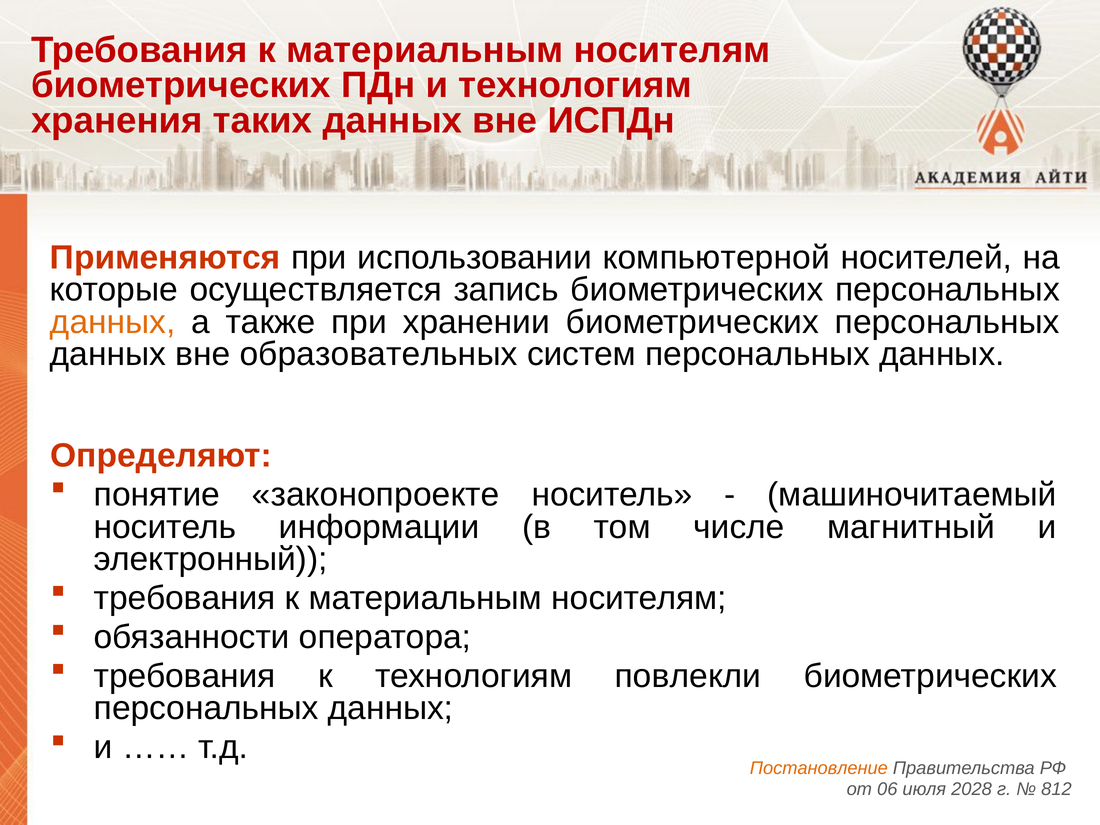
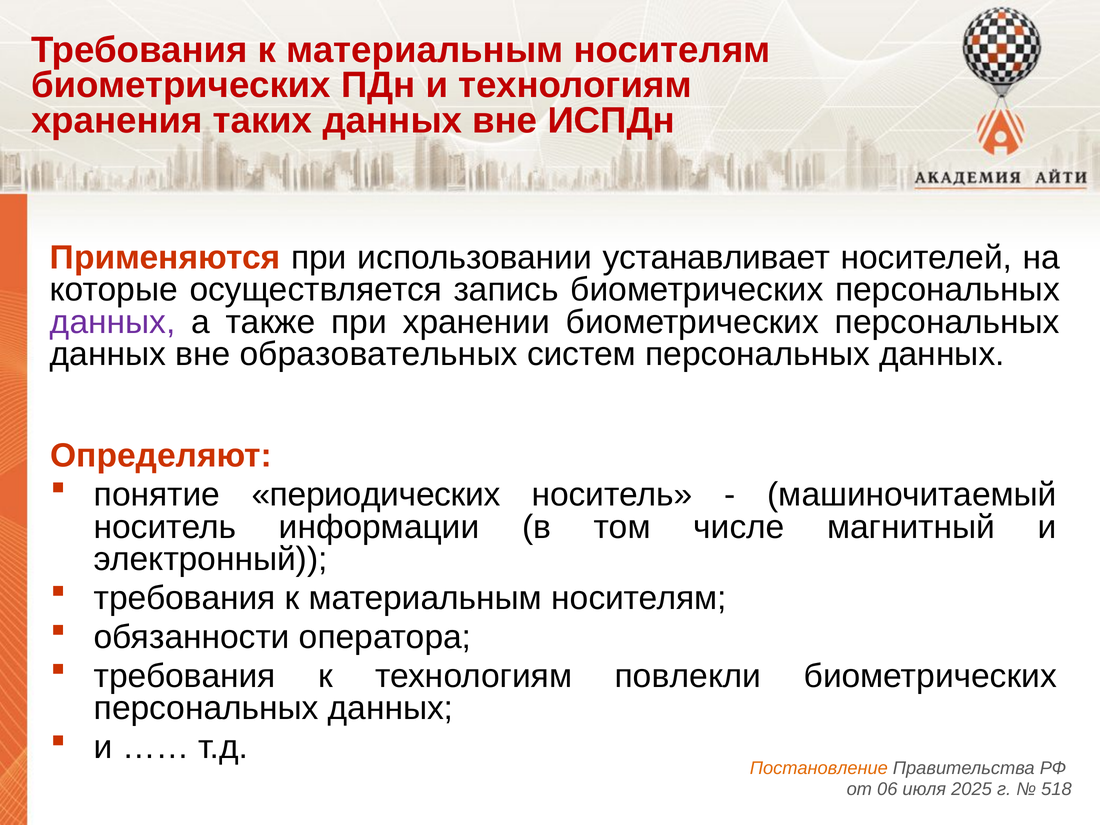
компьютерной: компьютерной -> устанавливает
данных at (113, 322) colour: orange -> purple
законопроекте: законопроекте -> периодических
2028: 2028 -> 2025
812: 812 -> 518
